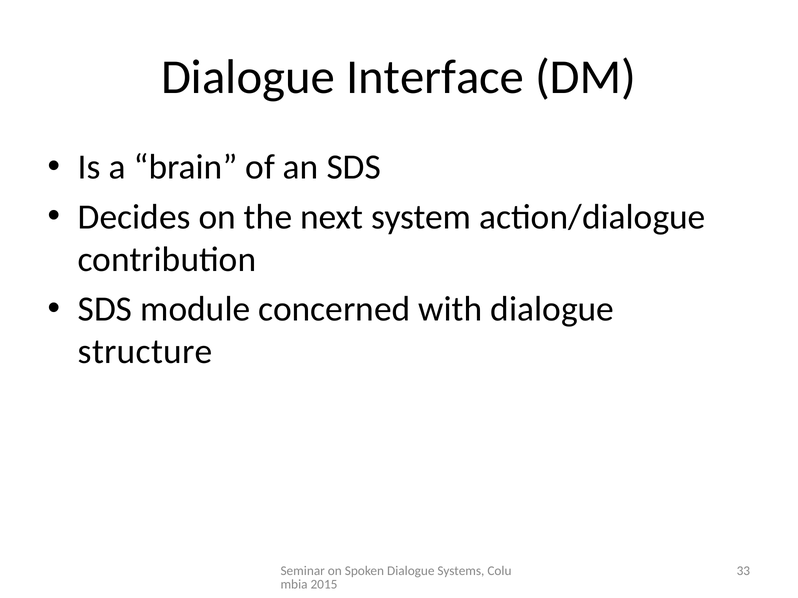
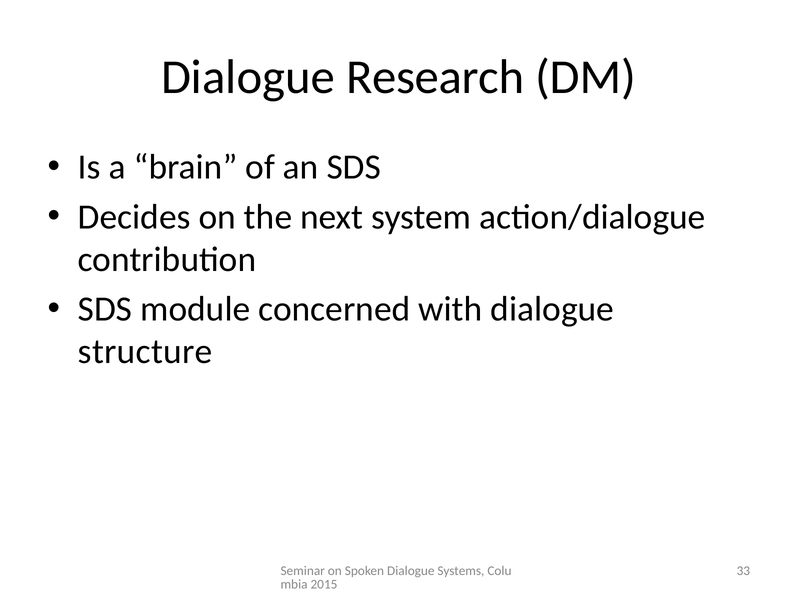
Interface: Interface -> Research
